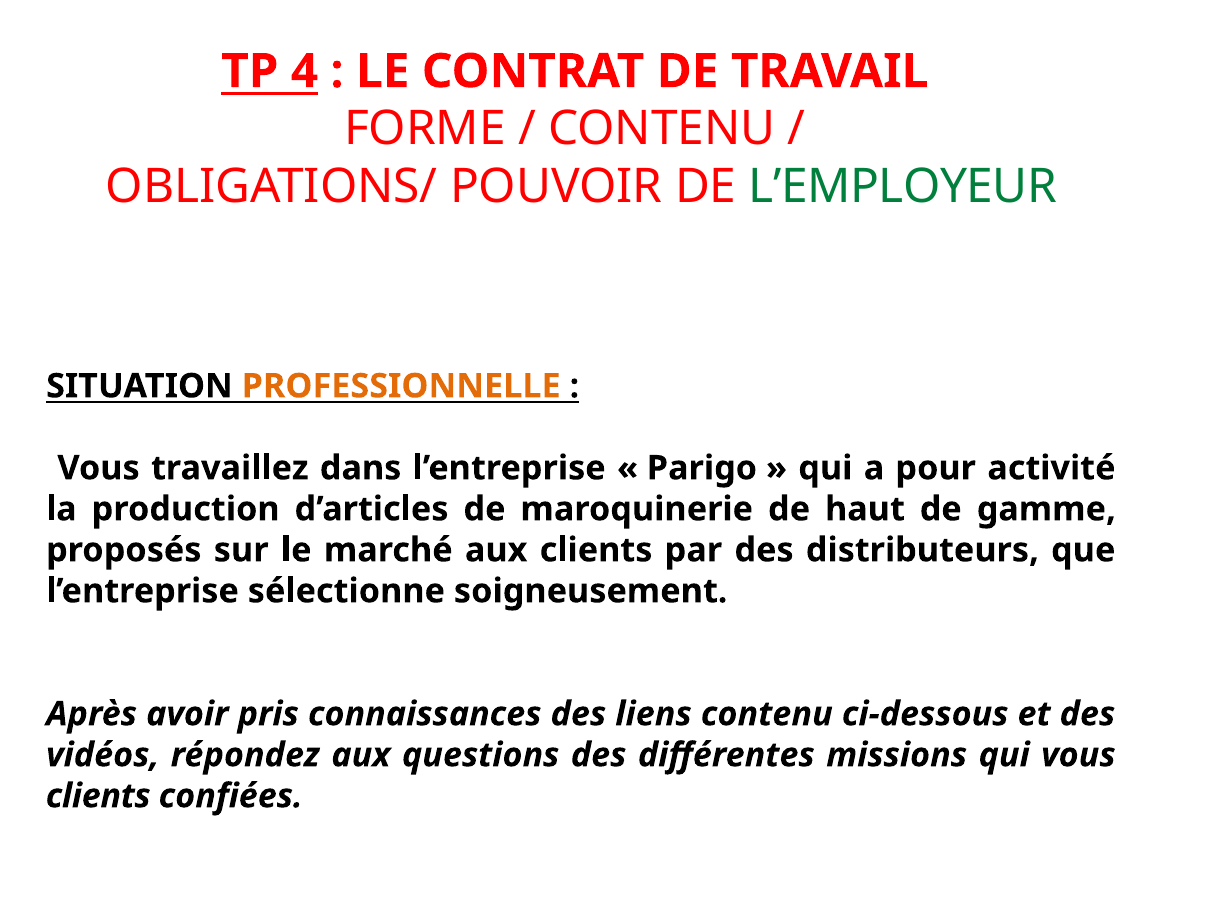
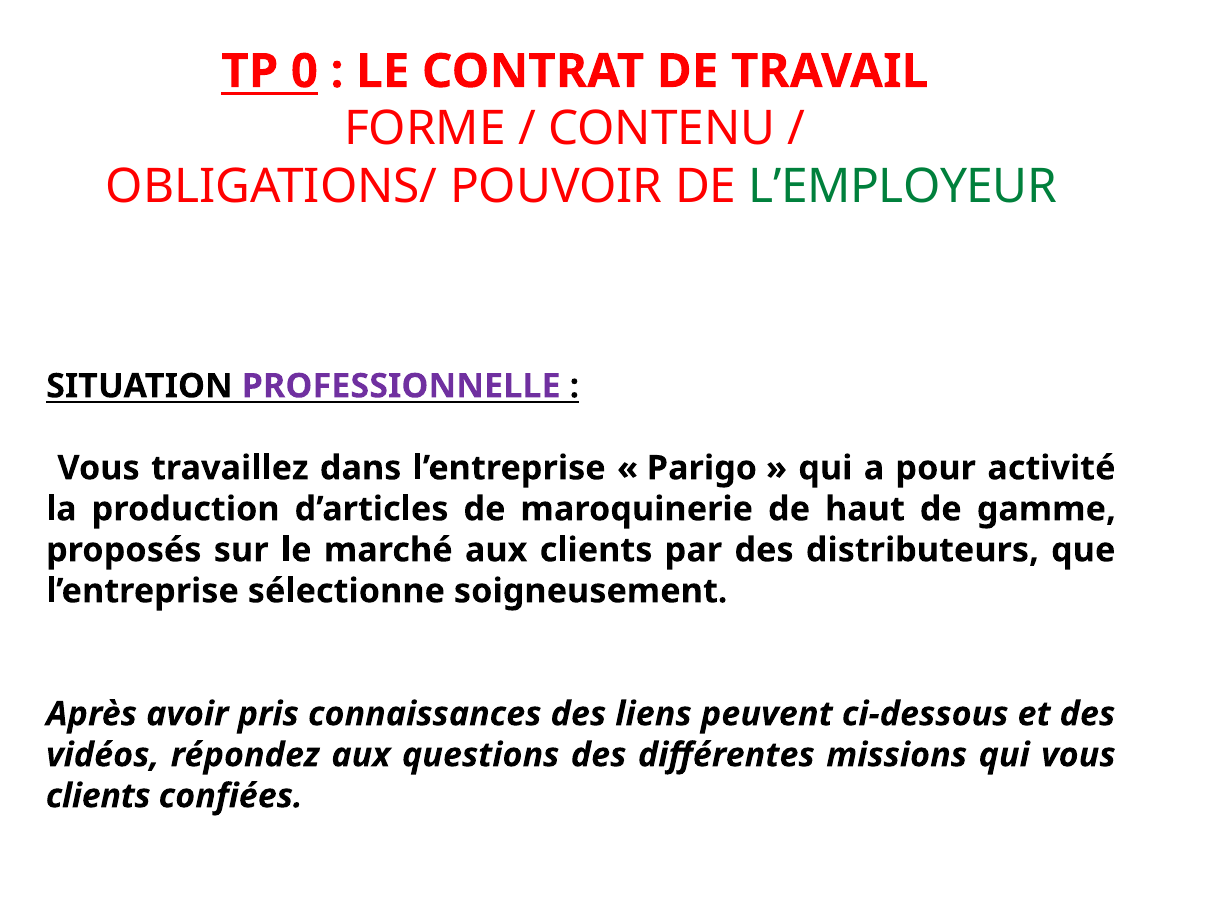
4: 4 -> 0
PROFESSIONNELLE colour: orange -> purple
liens contenu: contenu -> peuvent
